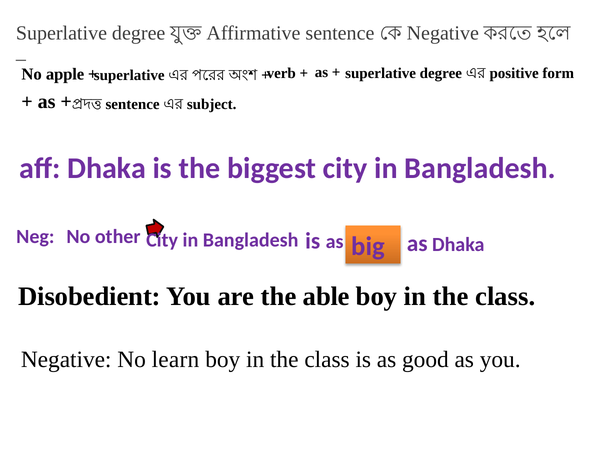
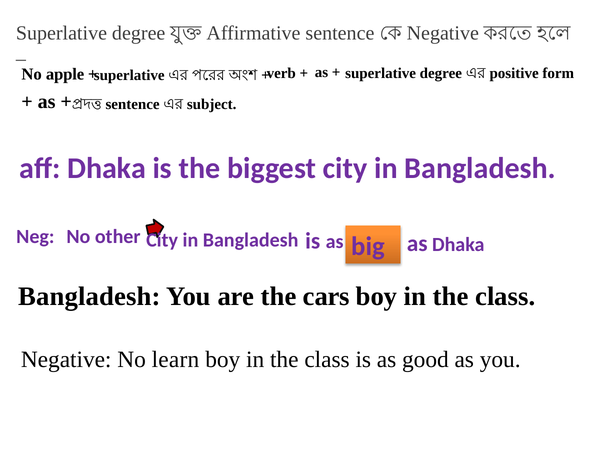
Disobedient at (89, 296): Disobedient -> Bangladesh
able: able -> cars
